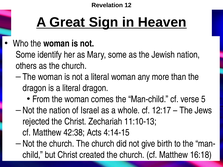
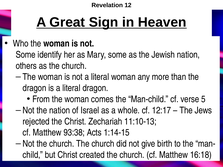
42:38: 42:38 -> 93:38
4:14-15: 4:14-15 -> 1:14-15
